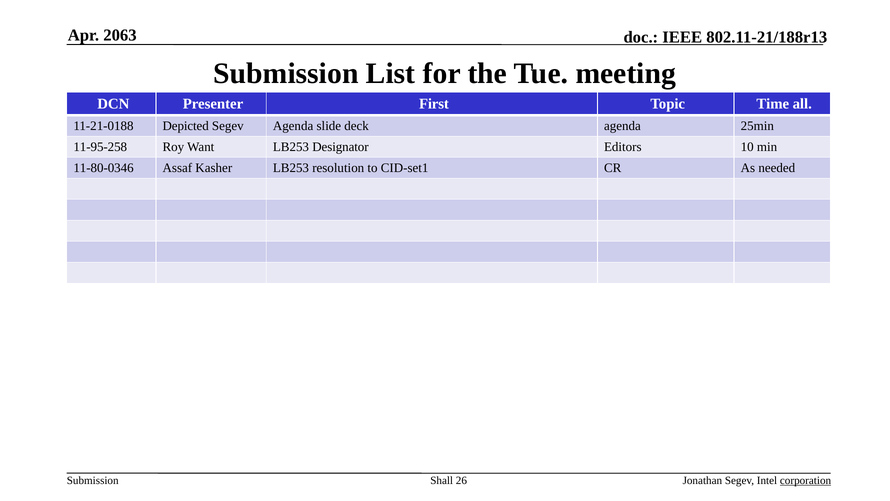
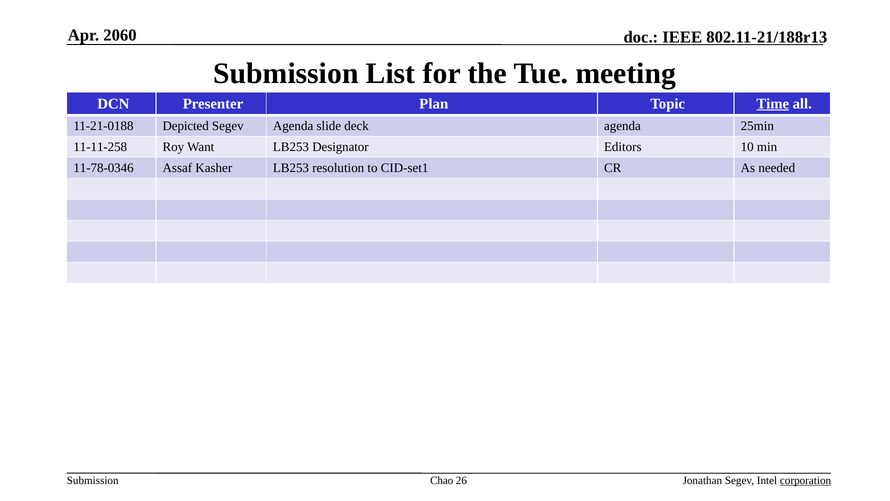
2063: 2063 -> 2060
First: First -> Plan
Time underline: none -> present
11-95-258: 11-95-258 -> 11-11-258
11-80-0346: 11-80-0346 -> 11-78-0346
Shall: Shall -> Chao
